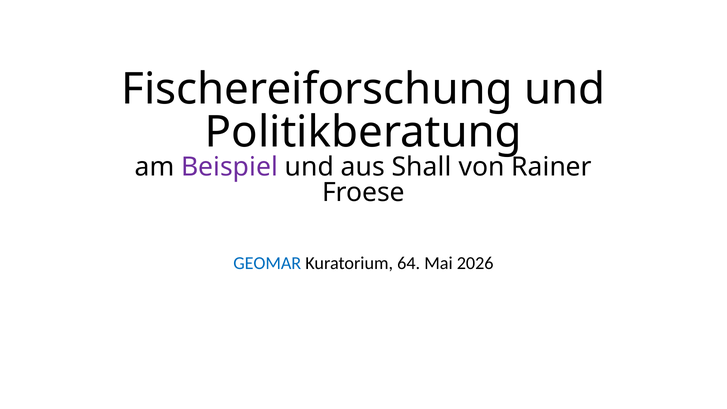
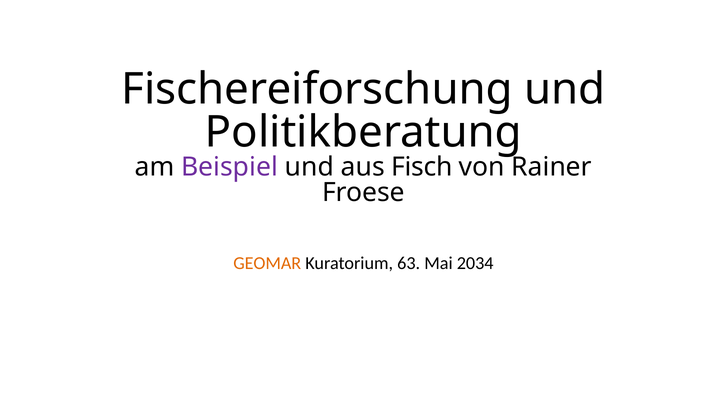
Shall: Shall -> Fisch
GEOMAR colour: blue -> orange
64: 64 -> 63
2026: 2026 -> 2034
